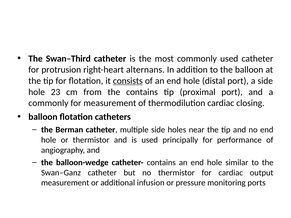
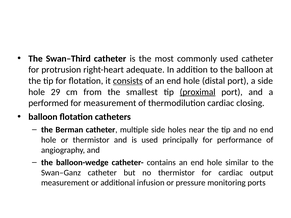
alternans: alternans -> adequate
23: 23 -> 29
the contains: contains -> smallest
proximal underline: none -> present
commonly at (48, 103): commonly -> performed
